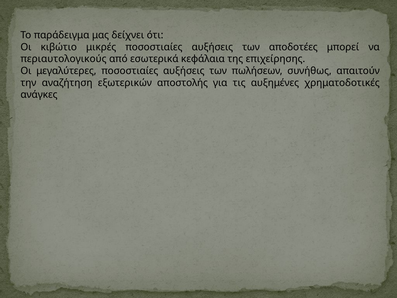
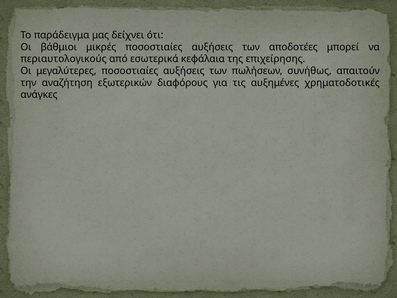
κιβώτιο: κιβώτιο -> βάθμιοι
αποστολής: αποστολής -> διαφόρους
